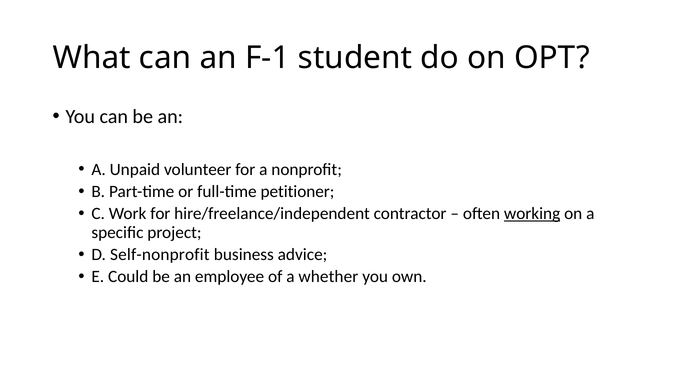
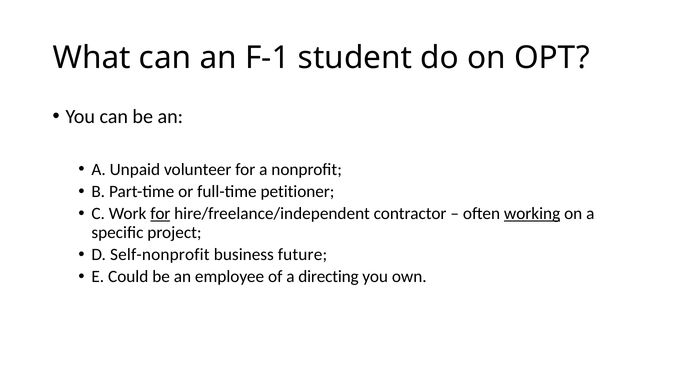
for at (160, 214) underline: none -> present
advice: advice -> future
whether: whether -> directing
